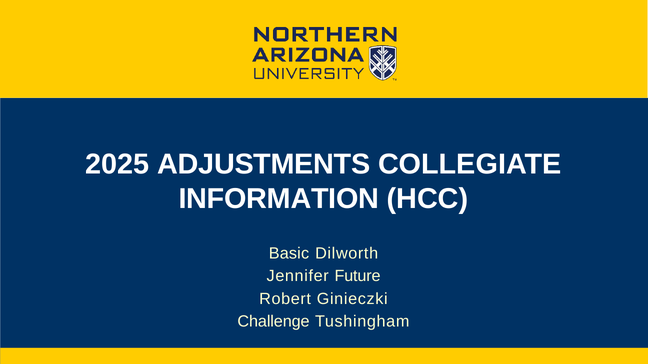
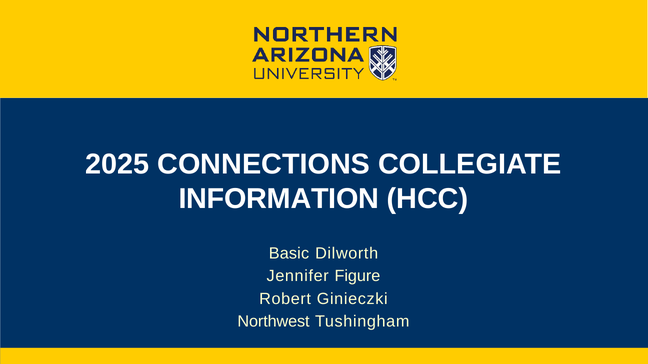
ADJUSTMENTS: ADJUSTMENTS -> CONNECTIONS
Future: Future -> Figure
Challenge: Challenge -> Northwest
